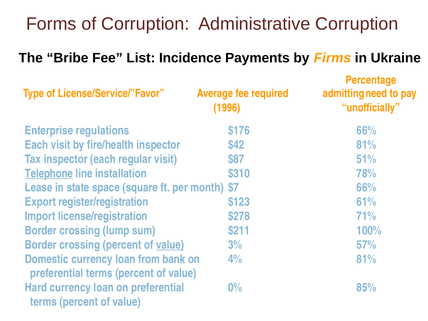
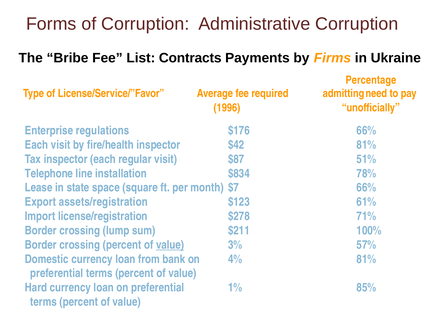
Incidence: Incidence -> Contracts
Telephone underline: present -> none
$310: $310 -> $834
register/registration: register/registration -> assets/registration
0%: 0% -> 1%
